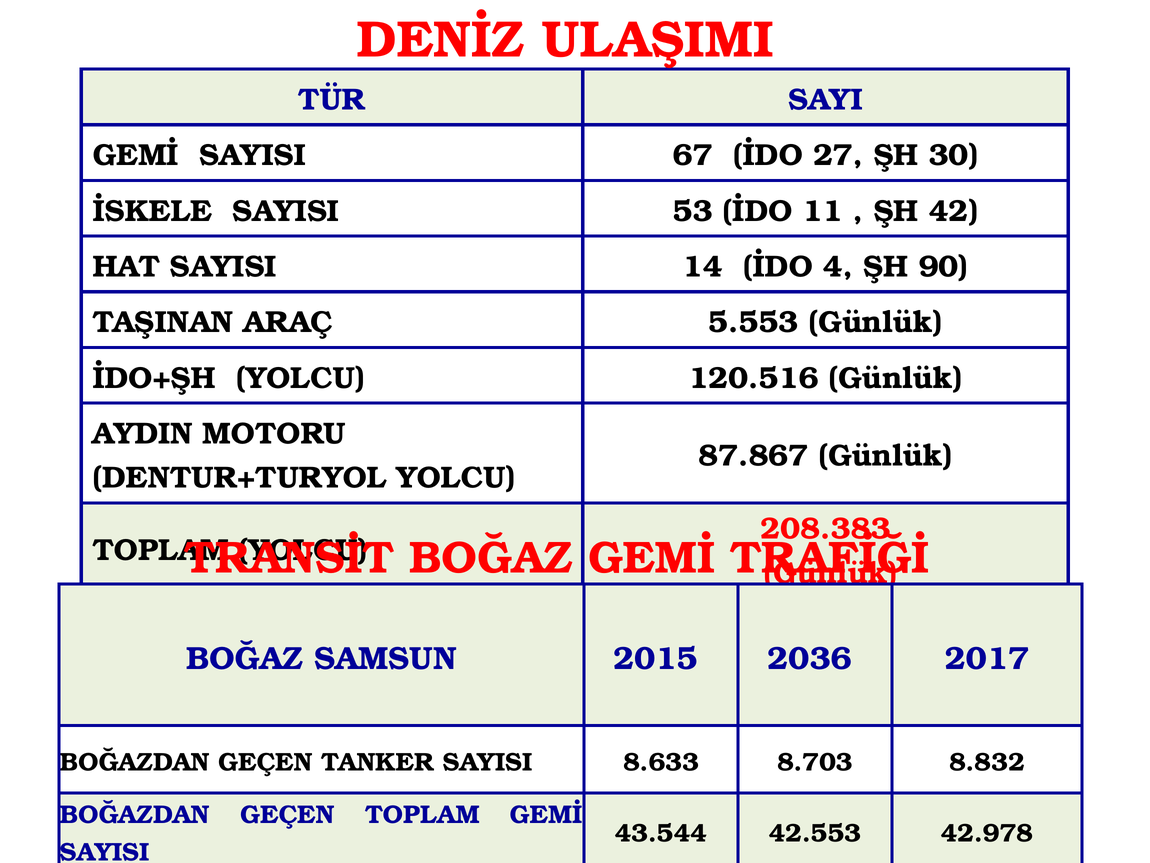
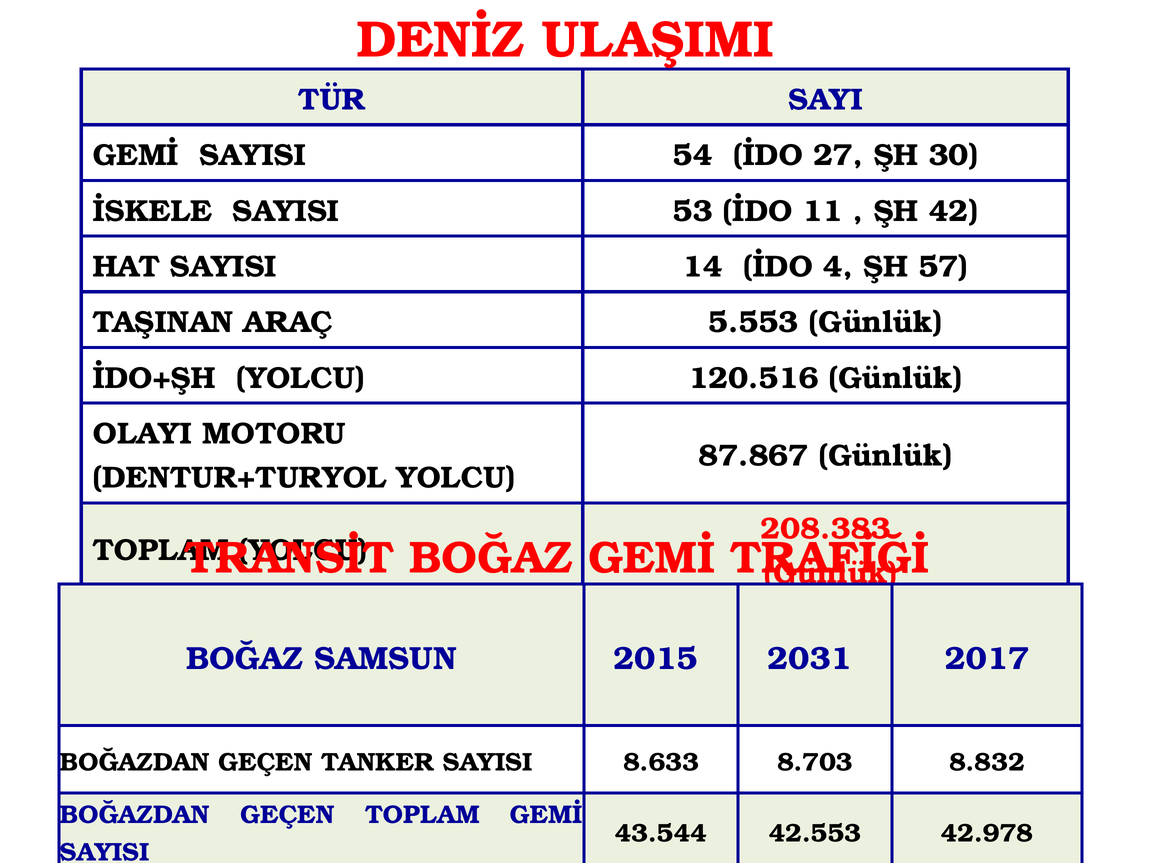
67: 67 -> 54
90: 90 -> 57
AYDIN: AYDIN -> OLAYI
2036: 2036 -> 2031
